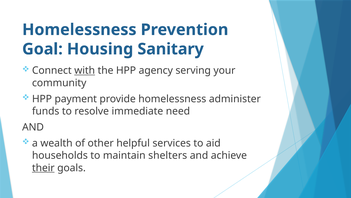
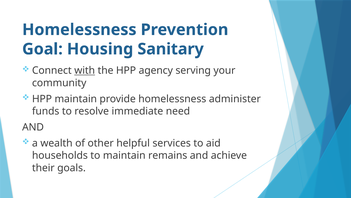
HPP payment: payment -> maintain
shelters: shelters -> remains
their underline: present -> none
